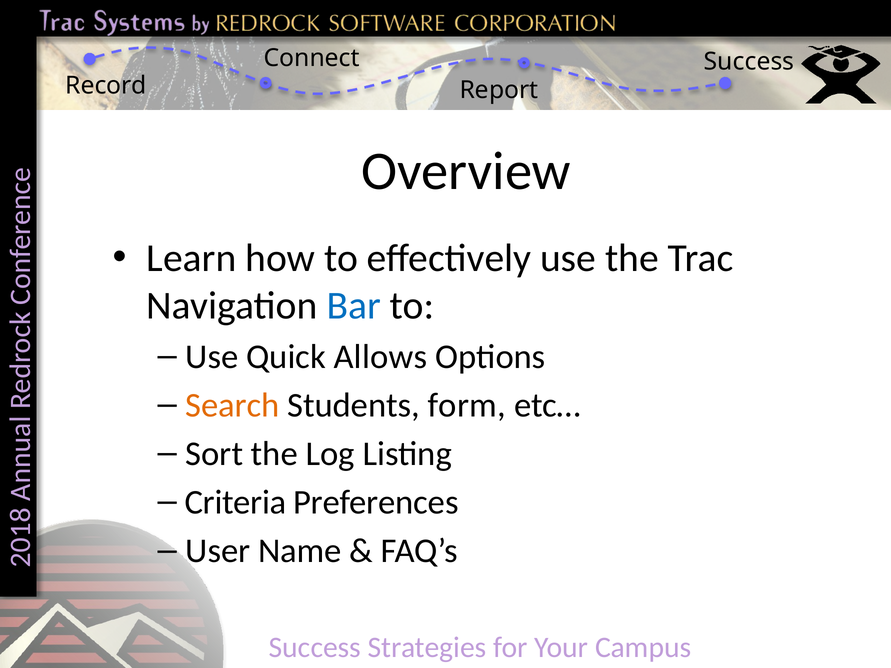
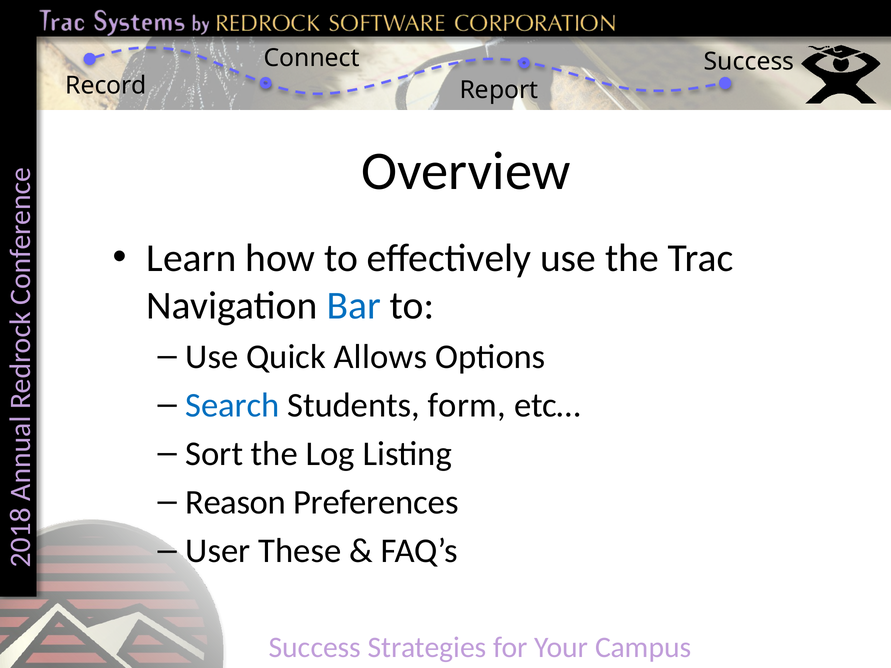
Search colour: orange -> blue
Criteria: Criteria -> Reason
Name: Name -> These
